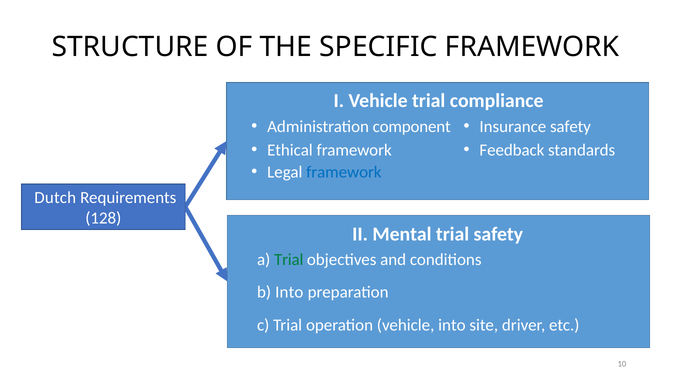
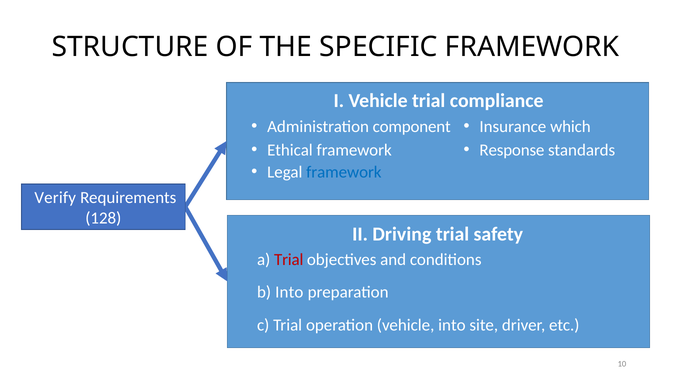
Insurance safety: safety -> which
Feedback: Feedback -> Response
Dutch: Dutch -> Verify
Mental: Mental -> Driving
Trial at (289, 260) colour: green -> red
